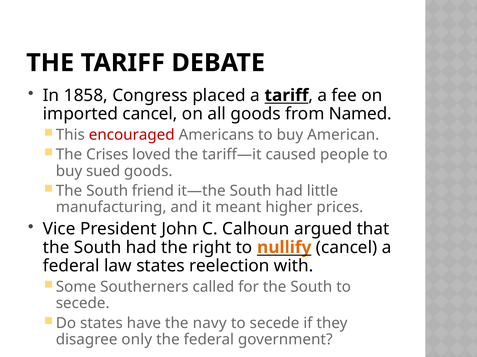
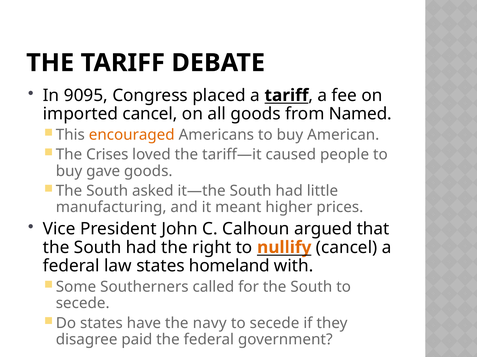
1858: 1858 -> 9095
encouraged colour: red -> orange
sued: sued -> gave
friend: friend -> asked
reelection: reelection -> homeland
only: only -> paid
